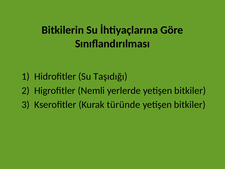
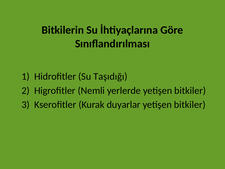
türünde: türünde -> duyarlar
